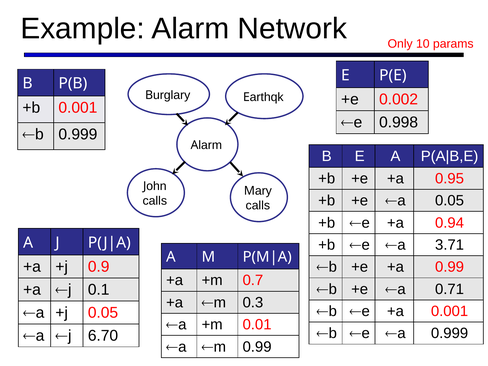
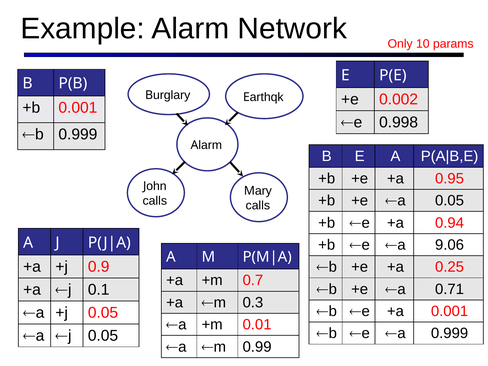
3.71: 3.71 -> 9.06
+a 0.99: 0.99 -> 0.25
j 6.70: 6.70 -> 0.05
